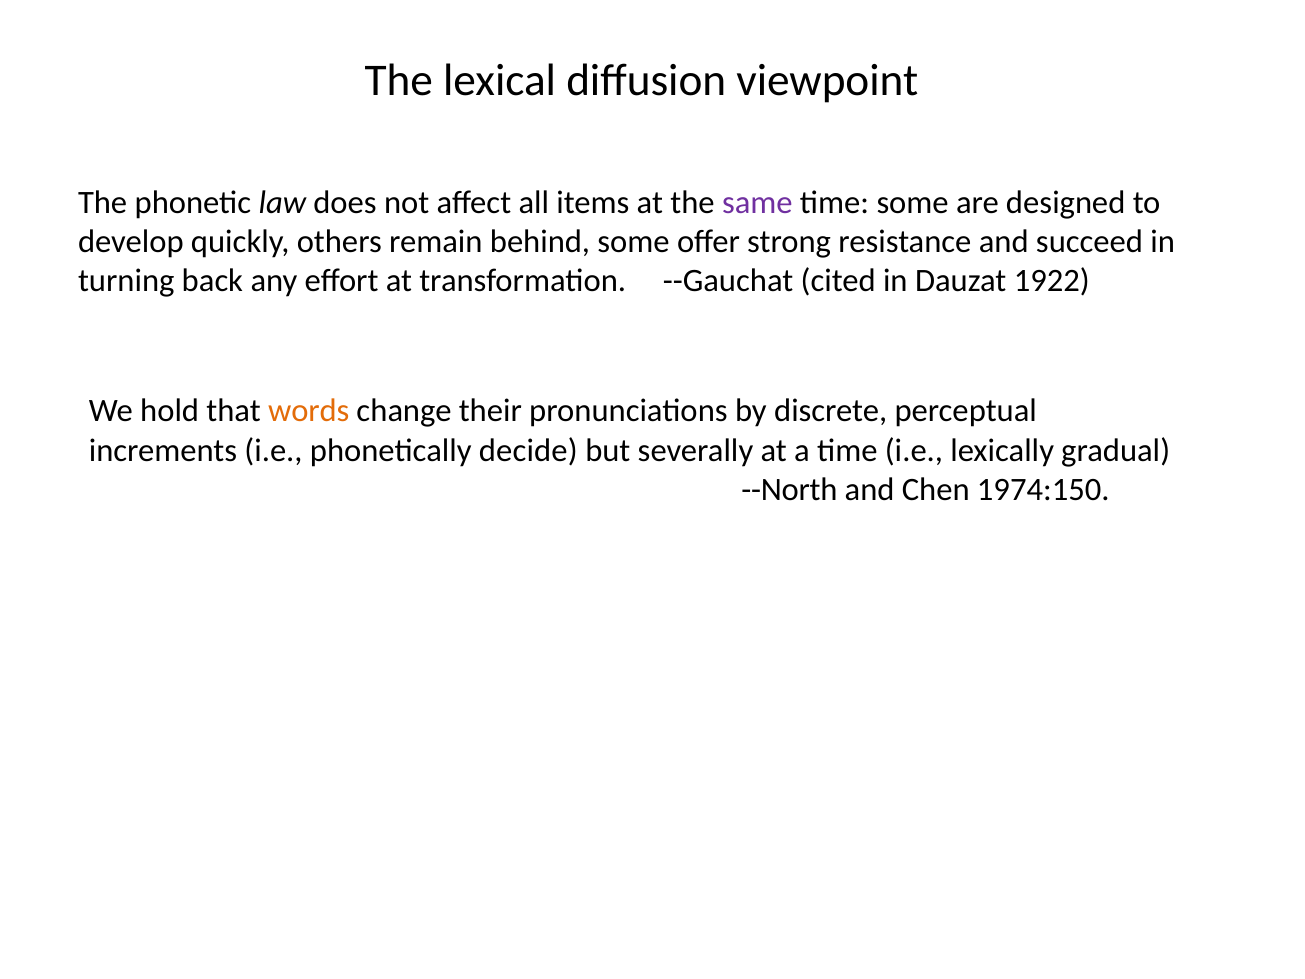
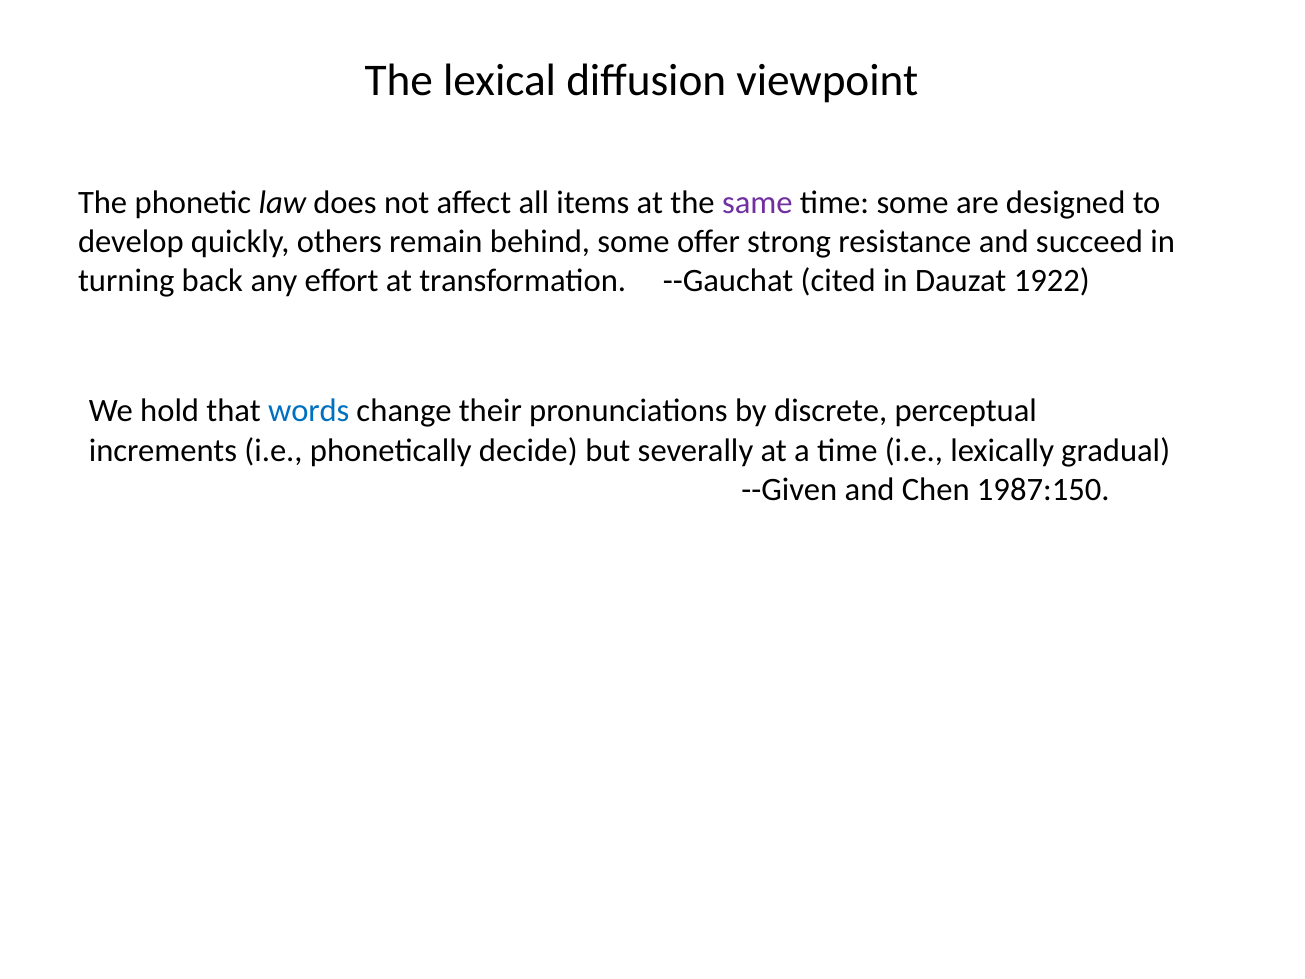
words colour: orange -> blue
--North: --North -> --Given
1974:150: 1974:150 -> 1987:150
